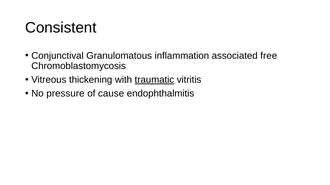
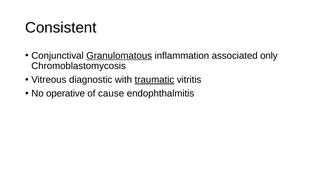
Granulomatous underline: none -> present
free: free -> only
thickening: thickening -> diagnostic
pressure: pressure -> operative
